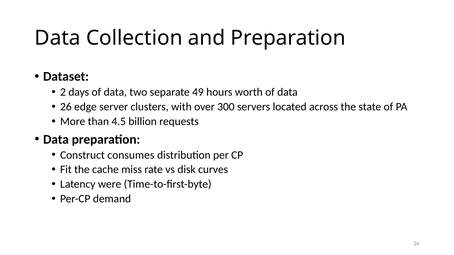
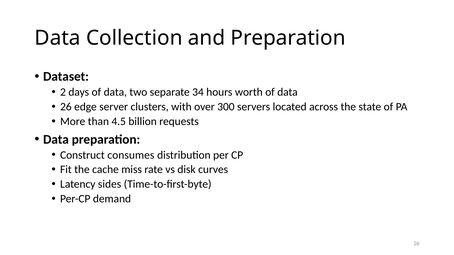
49: 49 -> 34
were: were -> sides
